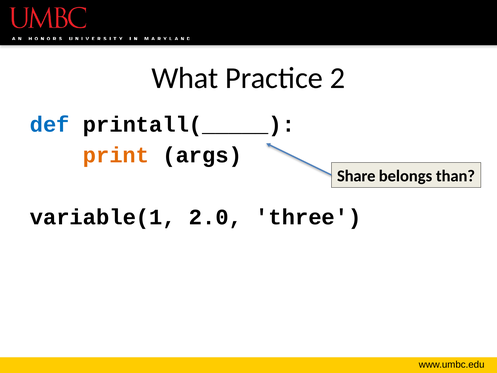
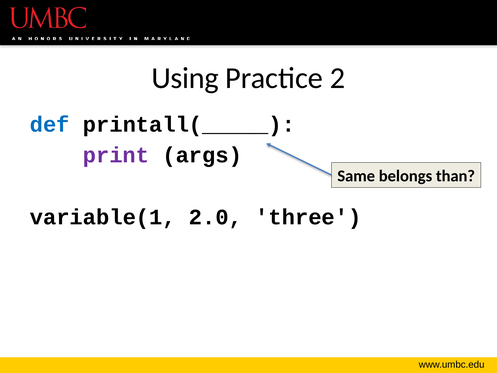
What: What -> Using
print colour: orange -> purple
Share: Share -> Same
